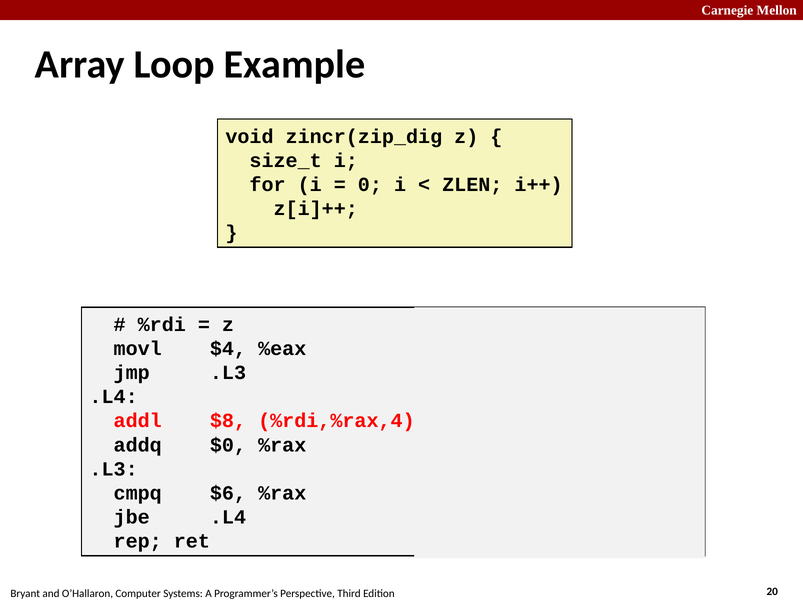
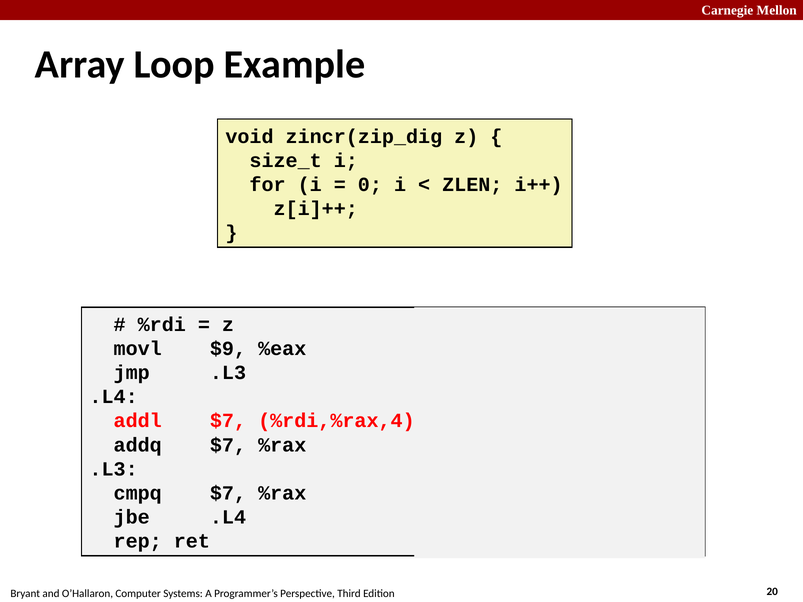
$4: $4 -> $9
addl $8: $8 -> $7
addq $0: $0 -> $7
cmpq $6: $6 -> $7
